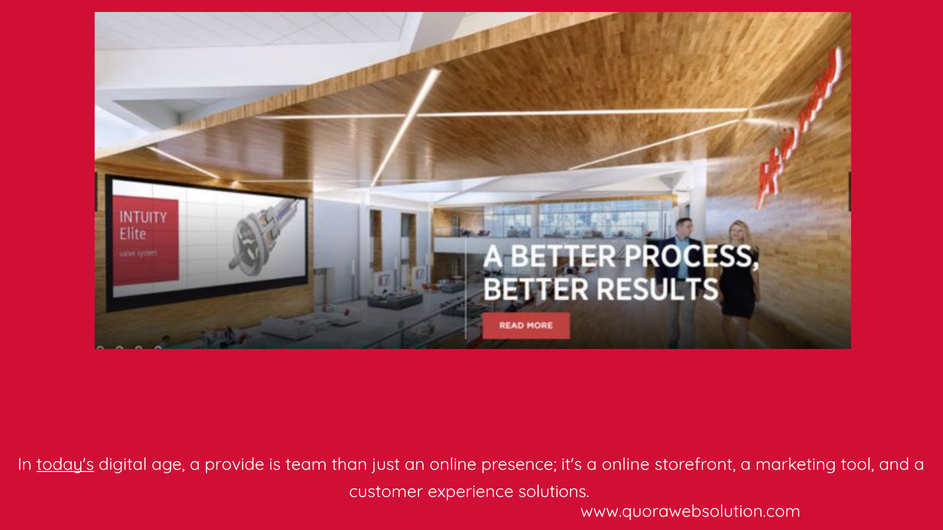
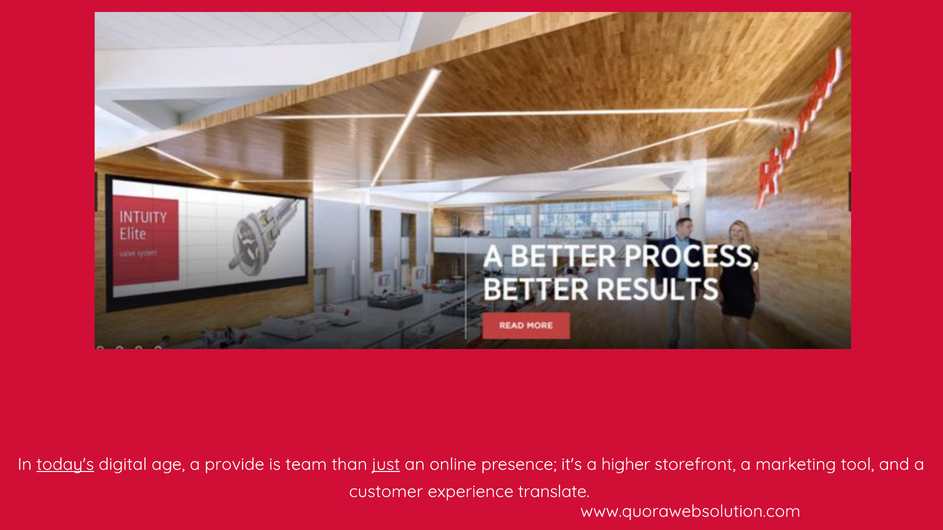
just underline: none -> present
a online: online -> higher
solutions: solutions -> translate
